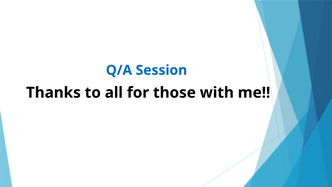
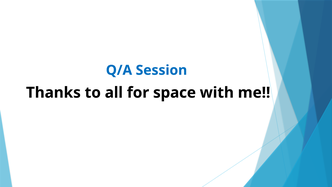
those: those -> space
